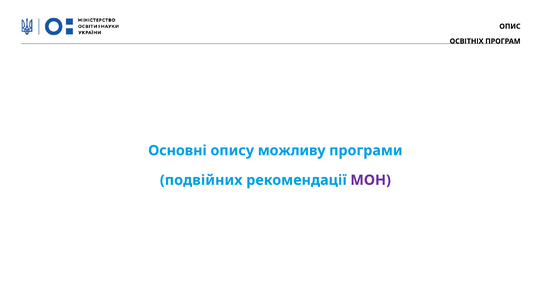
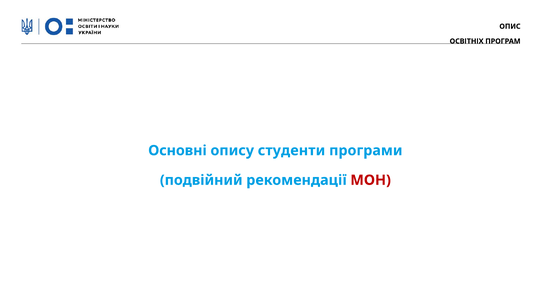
можливу: можливу -> студенти
подвійних: подвійних -> подвійний
МОН colour: purple -> red
